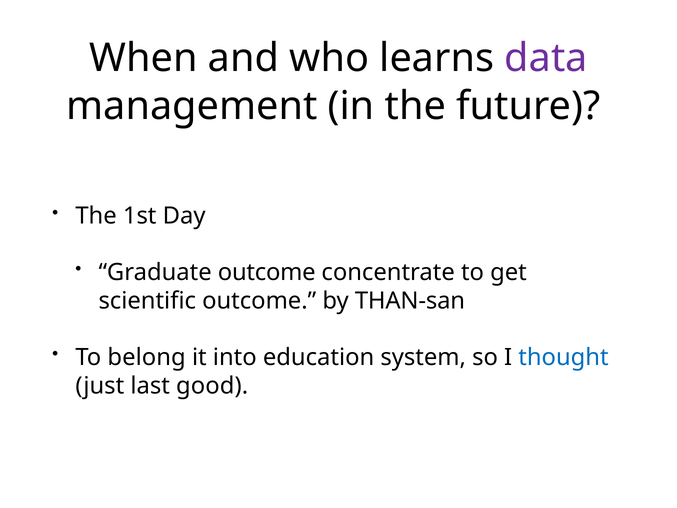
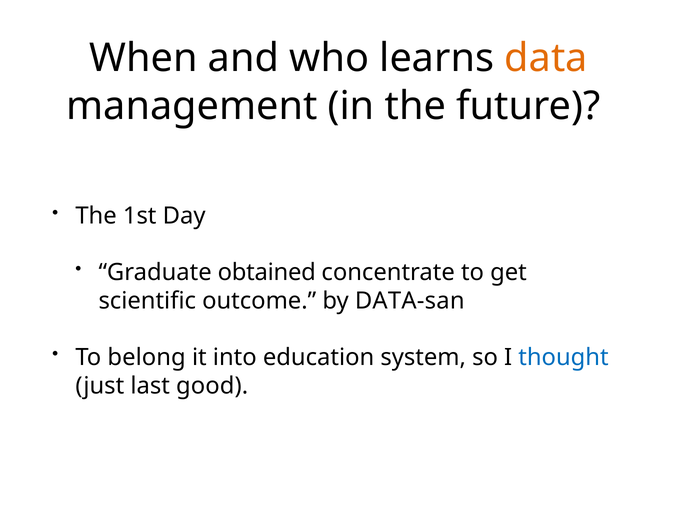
data colour: purple -> orange
Graduate outcome: outcome -> obtained
THAN-san: THAN-san -> DATA-san
